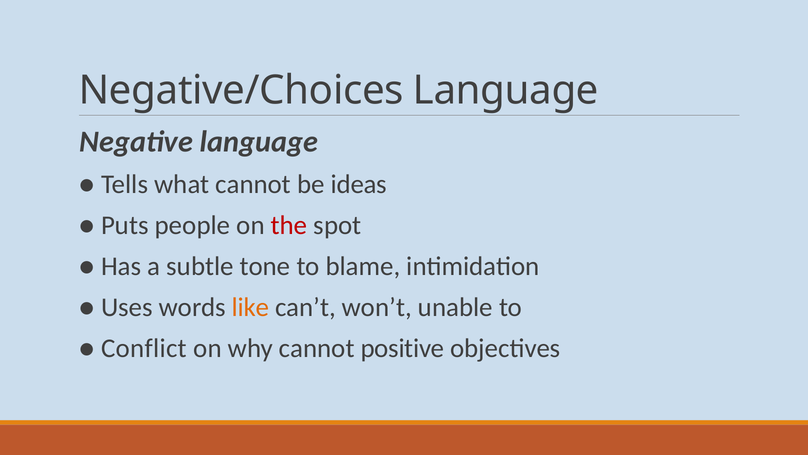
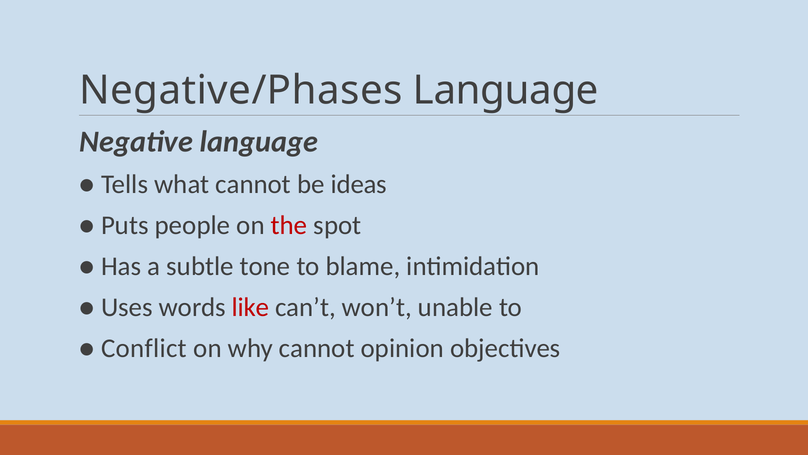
Negative/Choices: Negative/Choices -> Negative/Phases
like colour: orange -> red
positive: positive -> opinion
